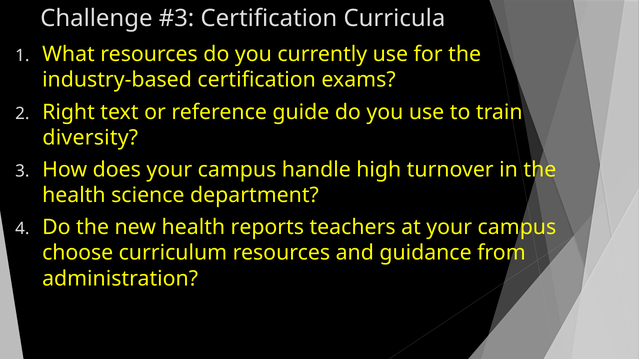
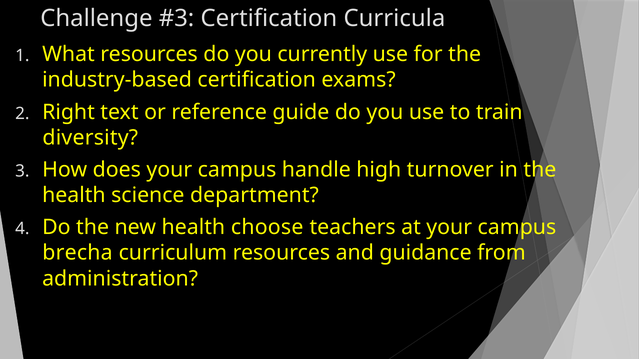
reports: reports -> choose
choose: choose -> brecha
